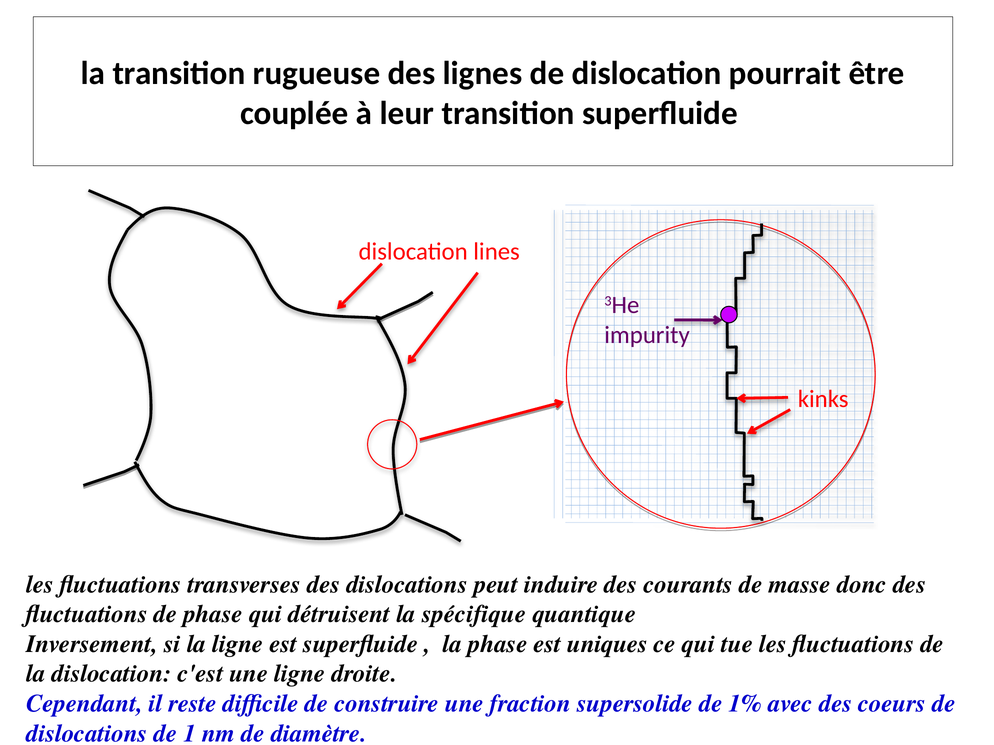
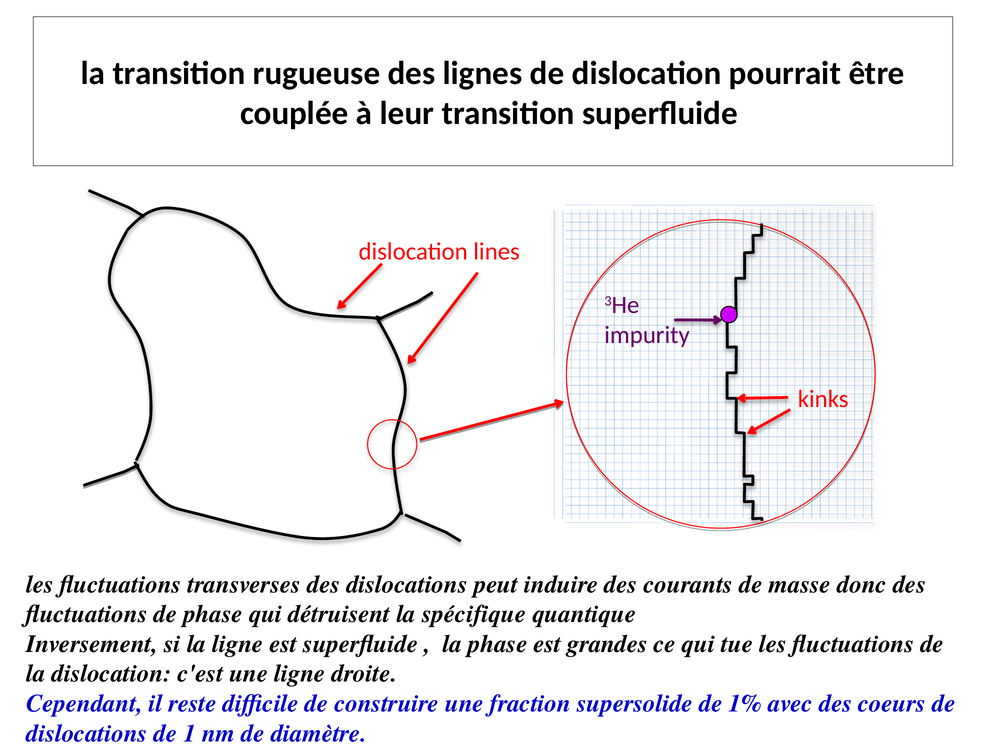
uniques: uniques -> grandes
